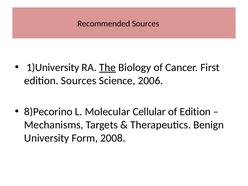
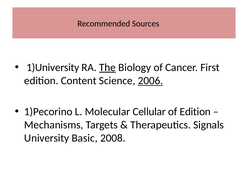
edition Sources: Sources -> Content
2006 underline: none -> present
8)Pecorino: 8)Pecorino -> 1)Pecorino
Benign: Benign -> Signals
Form: Form -> Basic
